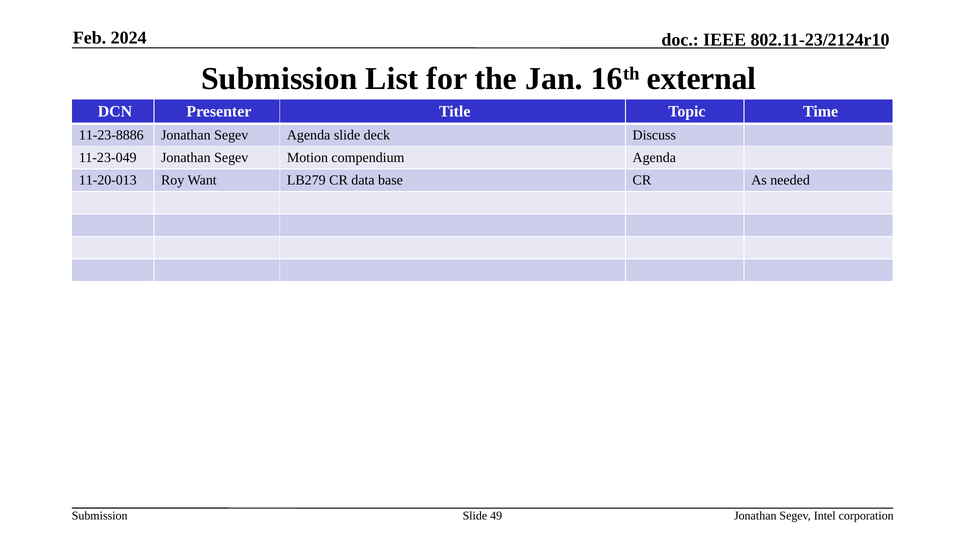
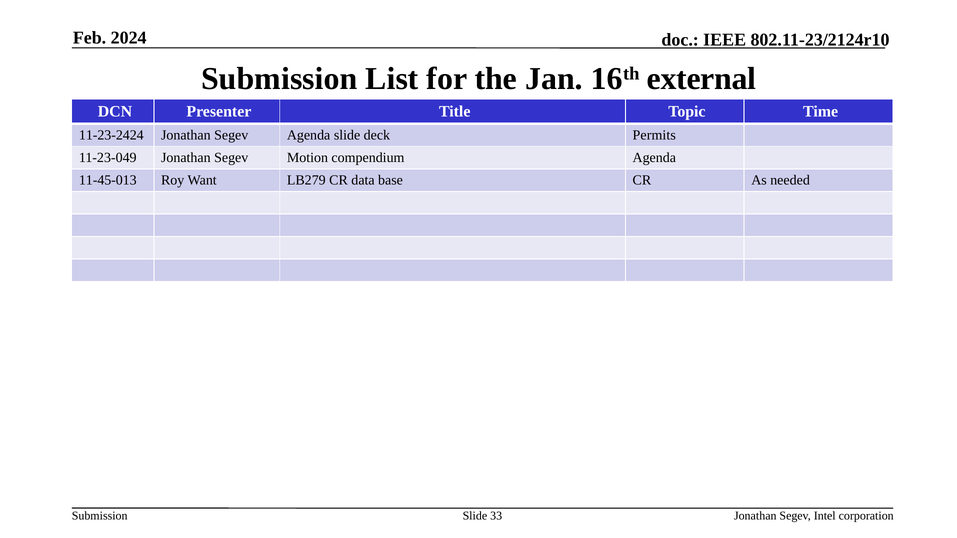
11-23-8886: 11-23-8886 -> 11-23-2424
Discuss: Discuss -> Permits
11-20-013: 11-20-013 -> 11-45-013
49: 49 -> 33
